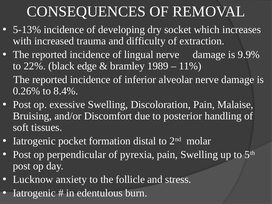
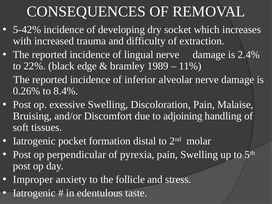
5-13%: 5-13% -> 5-42%
9.9%: 9.9% -> 2.4%
posterior: posterior -> adjoining
Lucknow: Lucknow -> Improper
burn: burn -> taste
